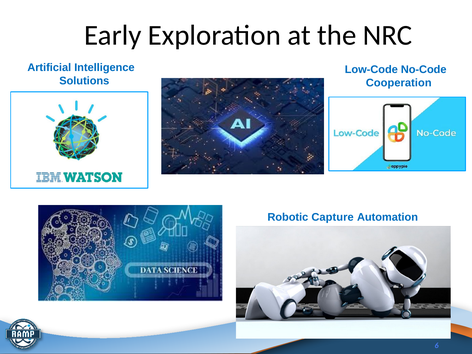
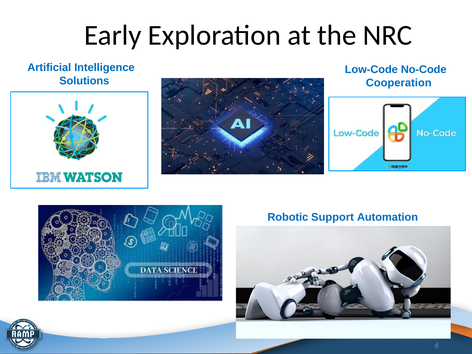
Capture: Capture -> Support
